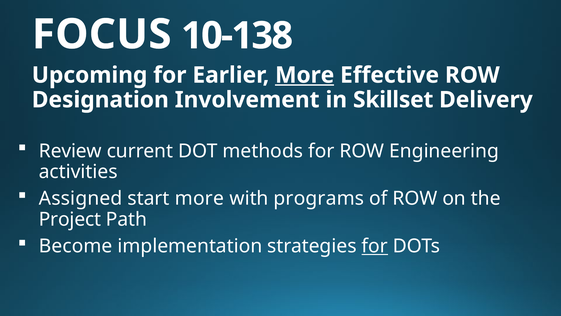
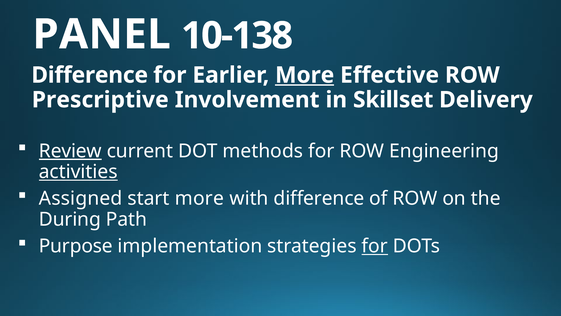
FOCUS: FOCUS -> PANEL
Upcoming at (90, 75): Upcoming -> Difference
Designation: Designation -> Prescriptive
Review underline: none -> present
activities underline: none -> present
with programs: programs -> difference
Project: Project -> During
Become: Become -> Purpose
